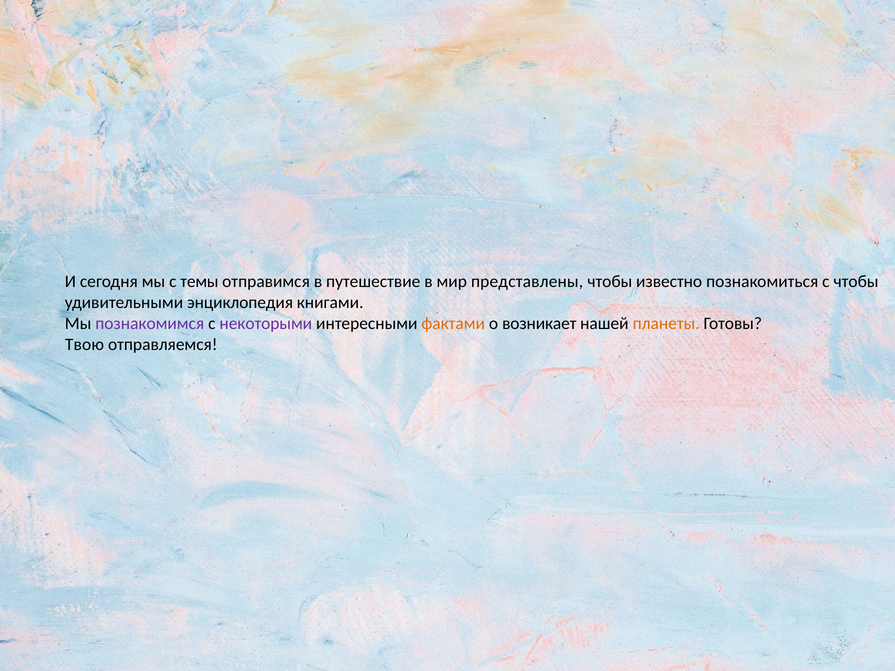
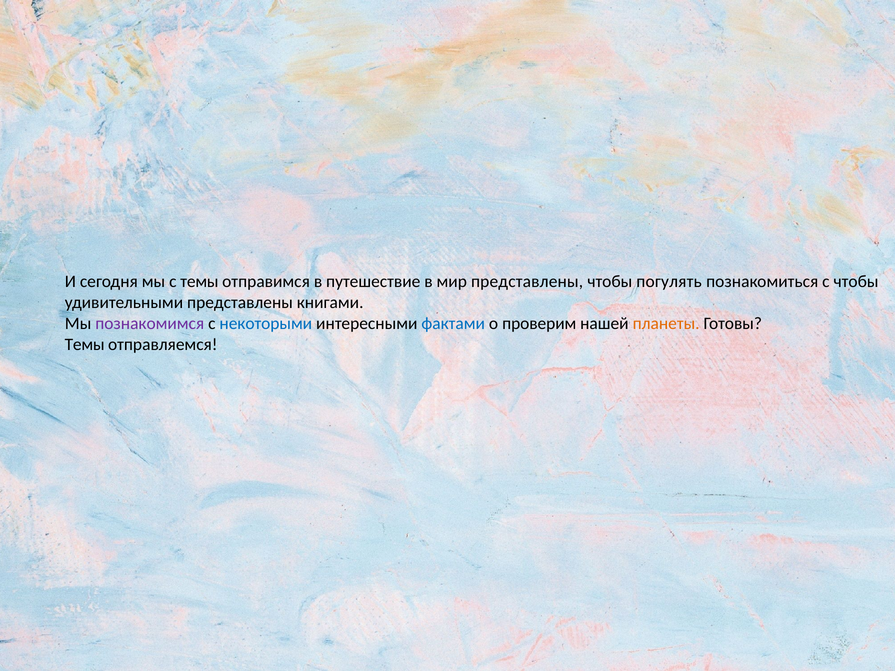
известно: известно -> погулять
удивительными энциклопедия: энциклопедия -> представлены
некоторыми colour: purple -> blue
фактами colour: orange -> blue
возникает: возникает -> проверим
Твою at (84, 345): Твою -> Темы
